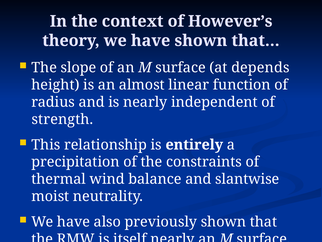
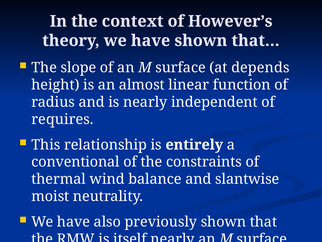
strength: strength -> requires
precipitation: precipitation -> conventional
